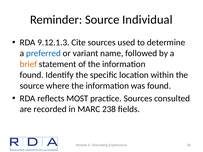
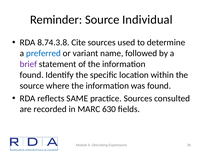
9.12.1.3: 9.12.1.3 -> 8.74.3.8
brief colour: orange -> purple
MOST: MOST -> SAME
238: 238 -> 630
